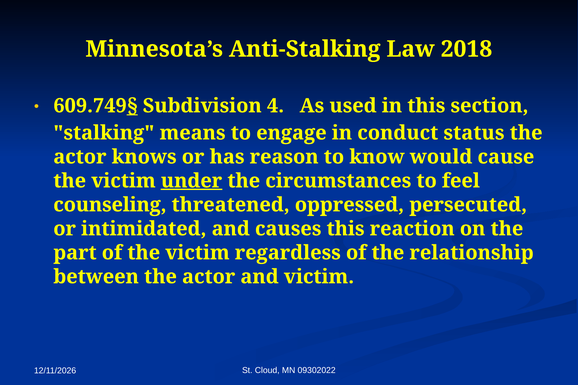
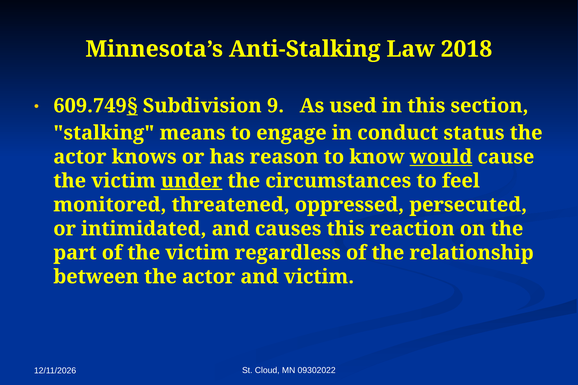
4: 4 -> 9
would underline: none -> present
counseling: counseling -> monitored
